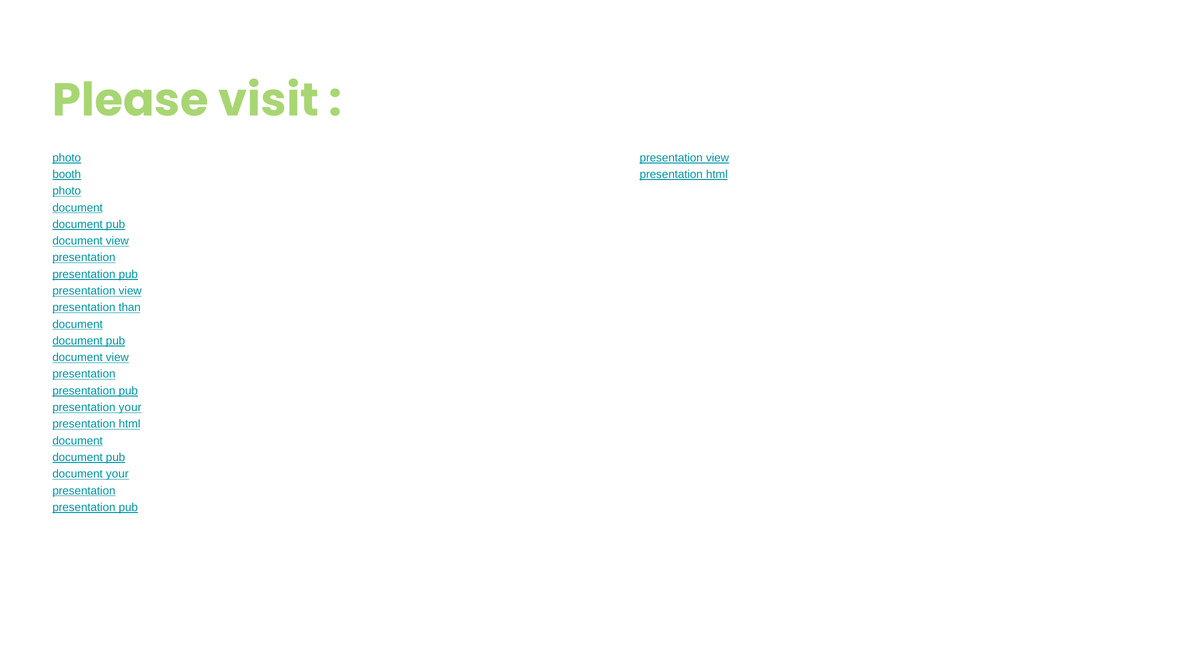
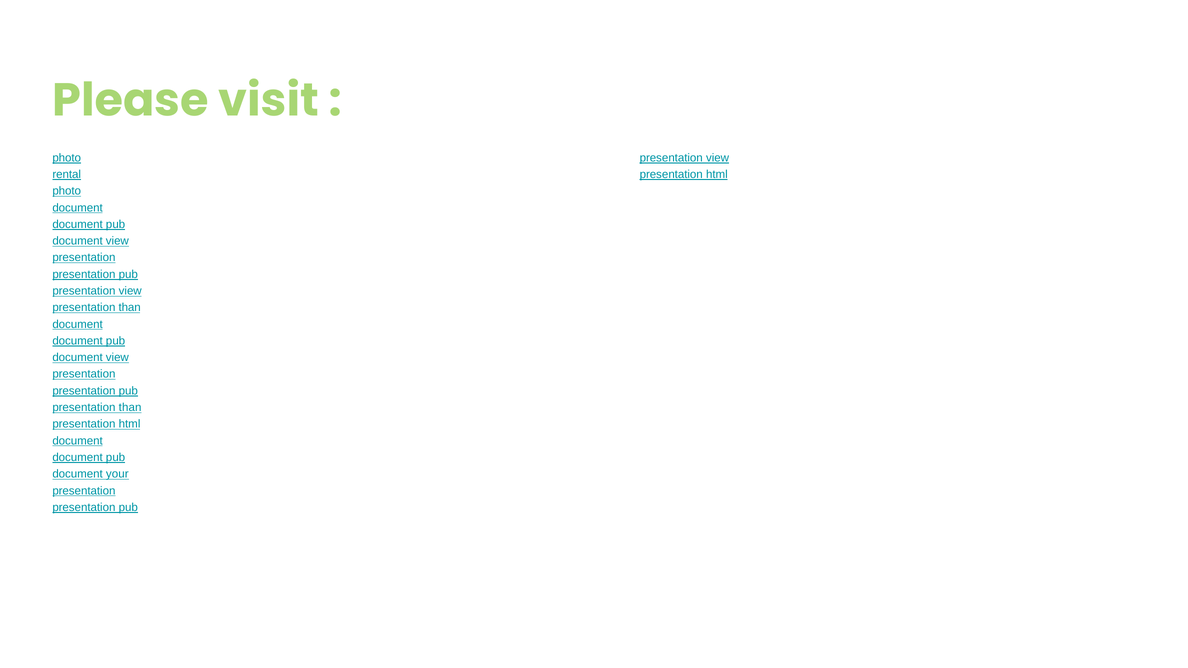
booth: booth -> rental
your at (130, 408): your -> than
